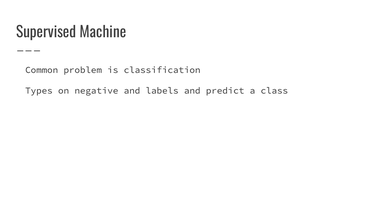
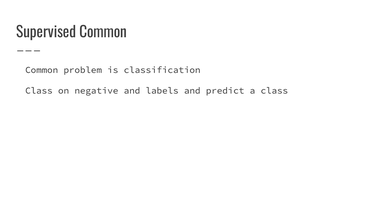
Supervised Machine: Machine -> Common
Types at (39, 91): Types -> Class
